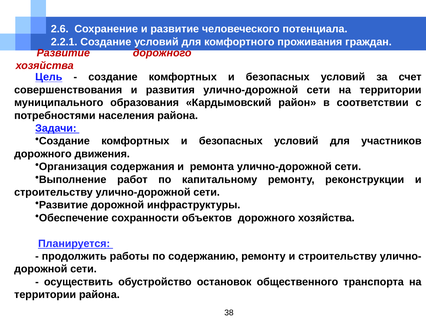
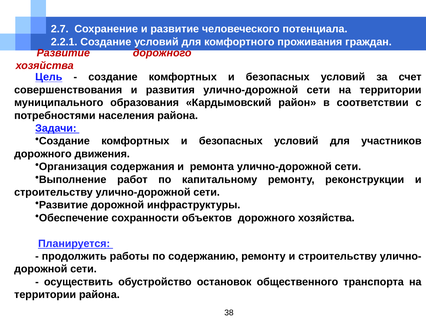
2.6: 2.6 -> 2.7
